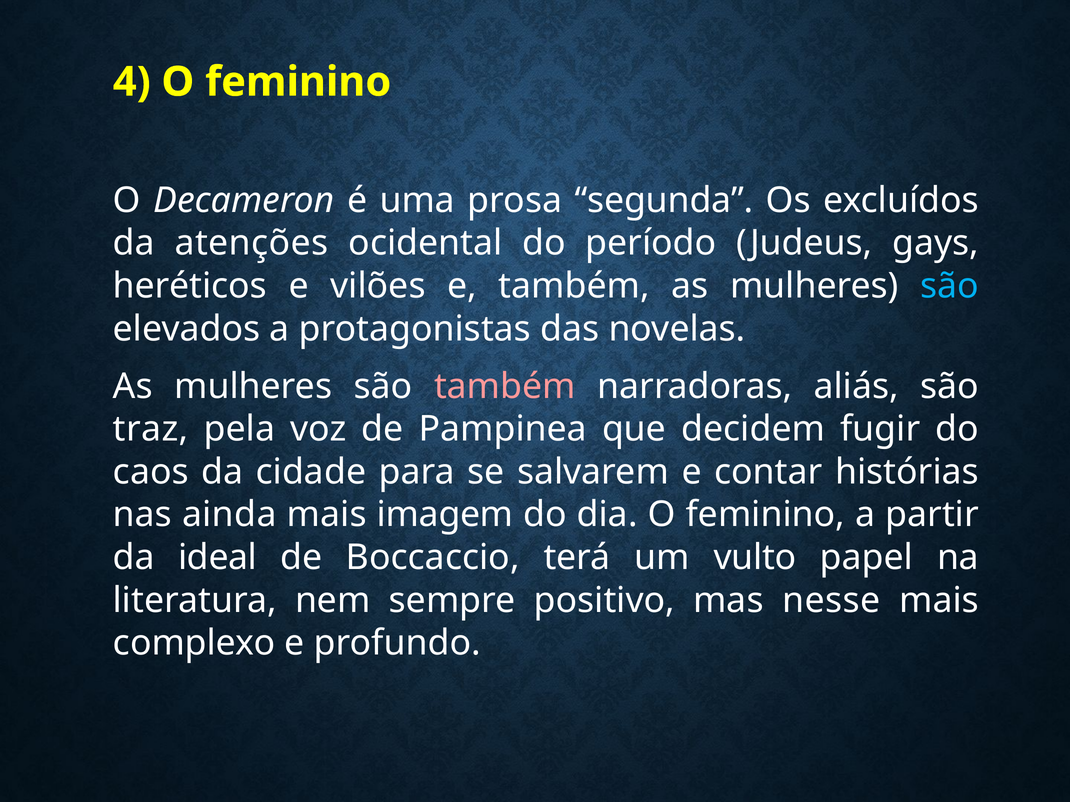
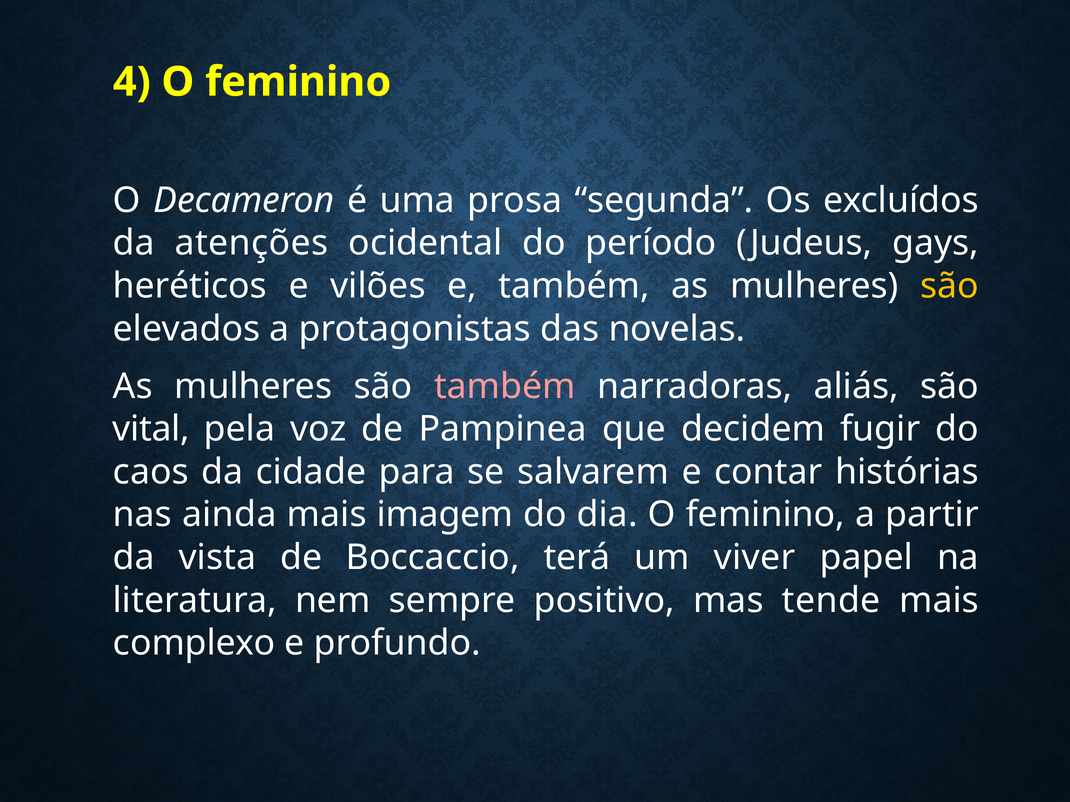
são at (950, 286) colour: light blue -> yellow
traz: traz -> vital
ideal: ideal -> vista
vulto: vulto -> viver
nesse: nesse -> tende
